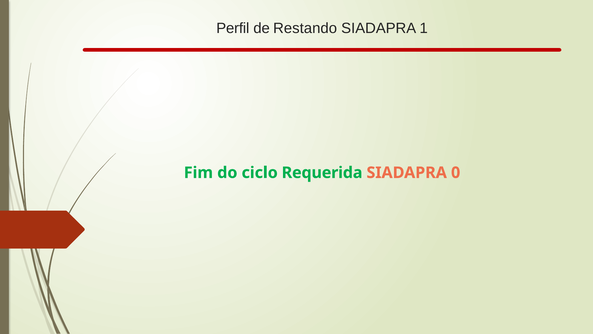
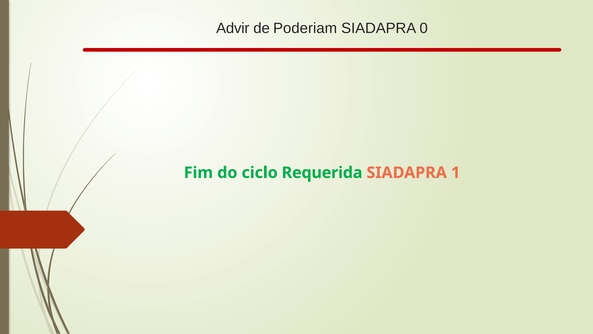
Perfil: Perfil -> Advir
Restando: Restando -> Poderiam
1: 1 -> 0
0: 0 -> 1
